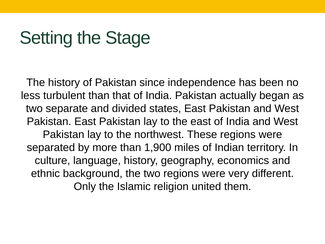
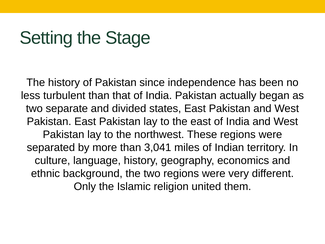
1,900: 1,900 -> 3,041
